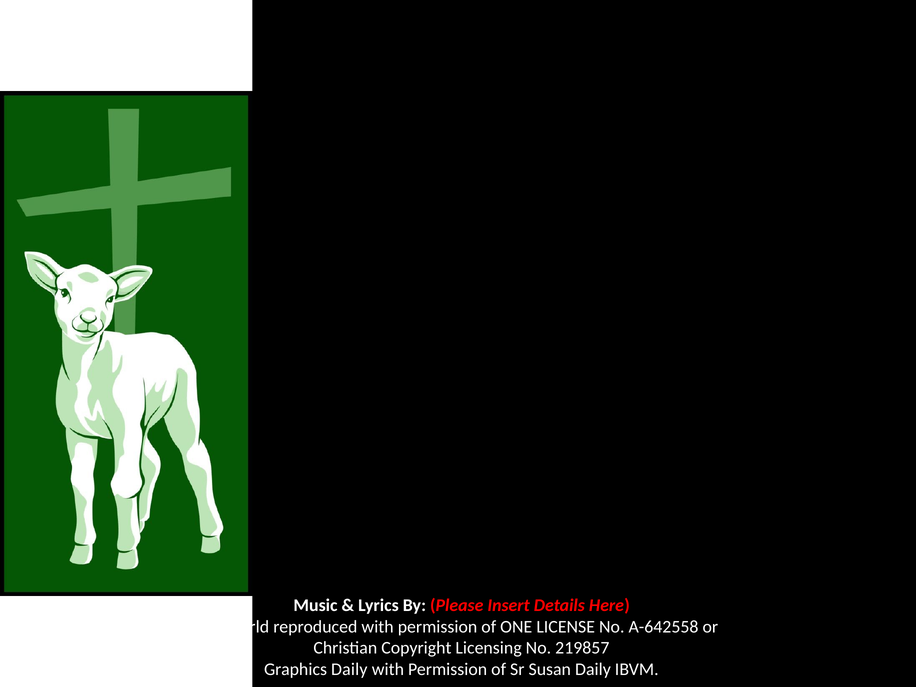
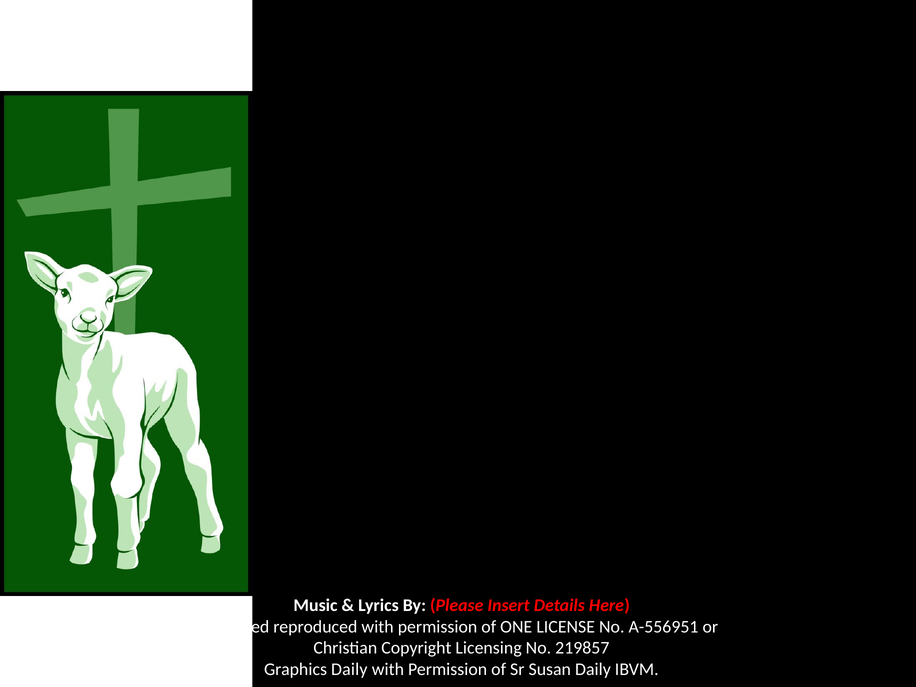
world: world -> called
A-642558: A-642558 -> A-556951
